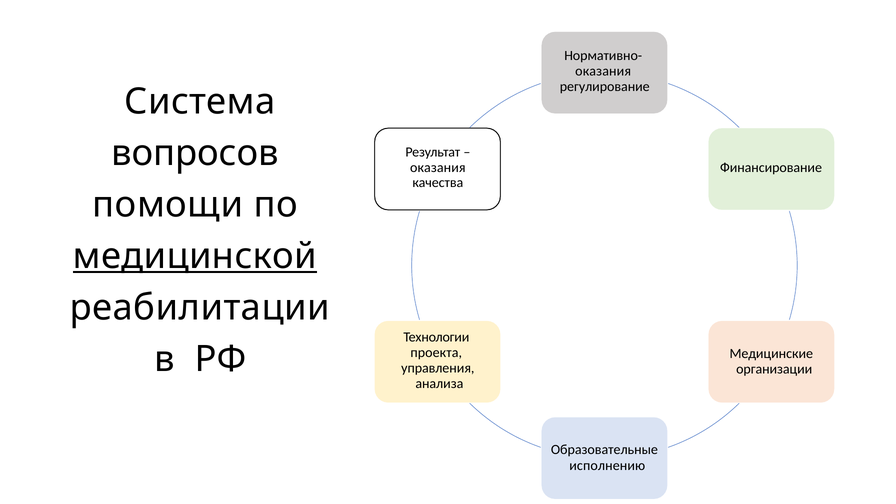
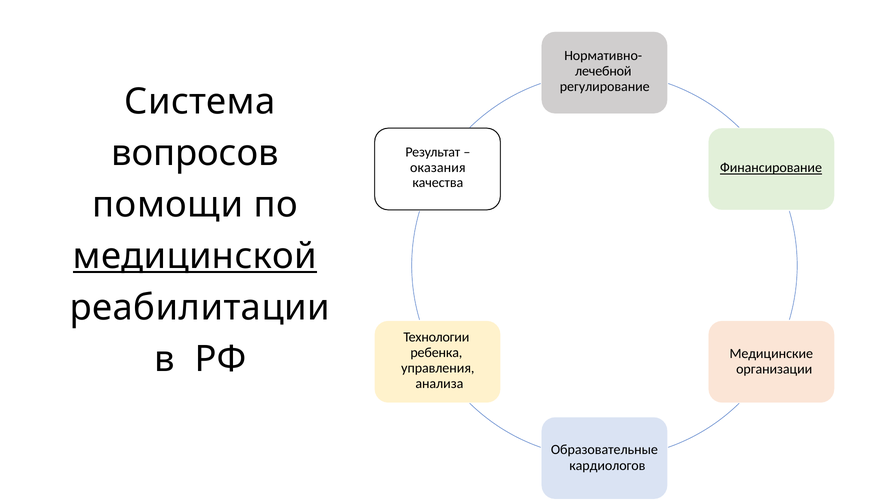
оказания at (603, 71): оказания -> лечебной
Финансирование underline: none -> present
проекта: проекта -> ребенка
исполнению: исполнению -> кардиологов
